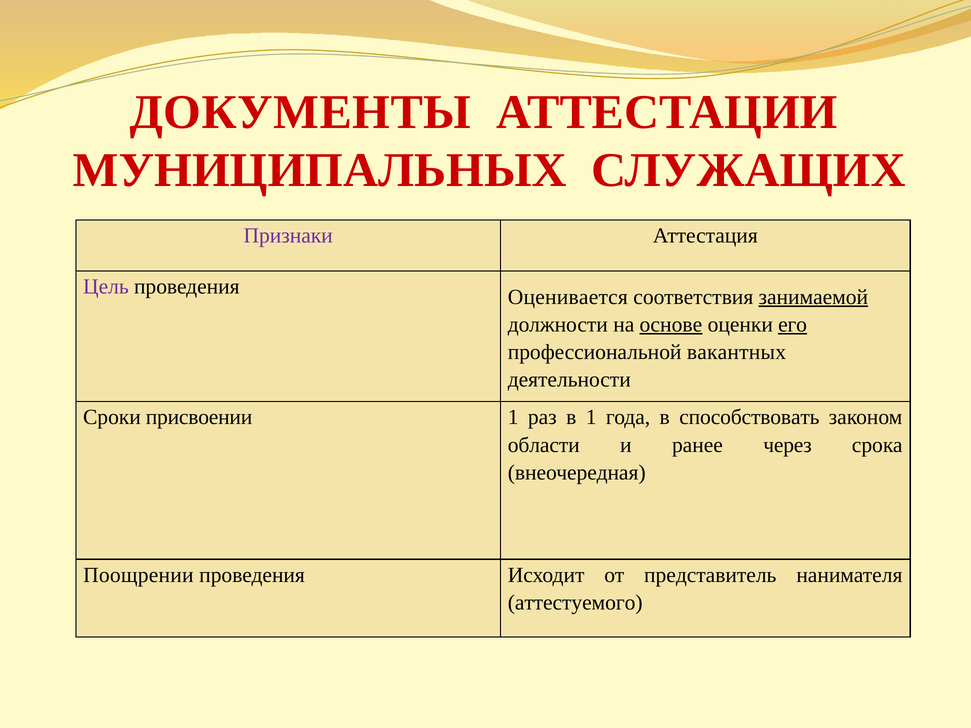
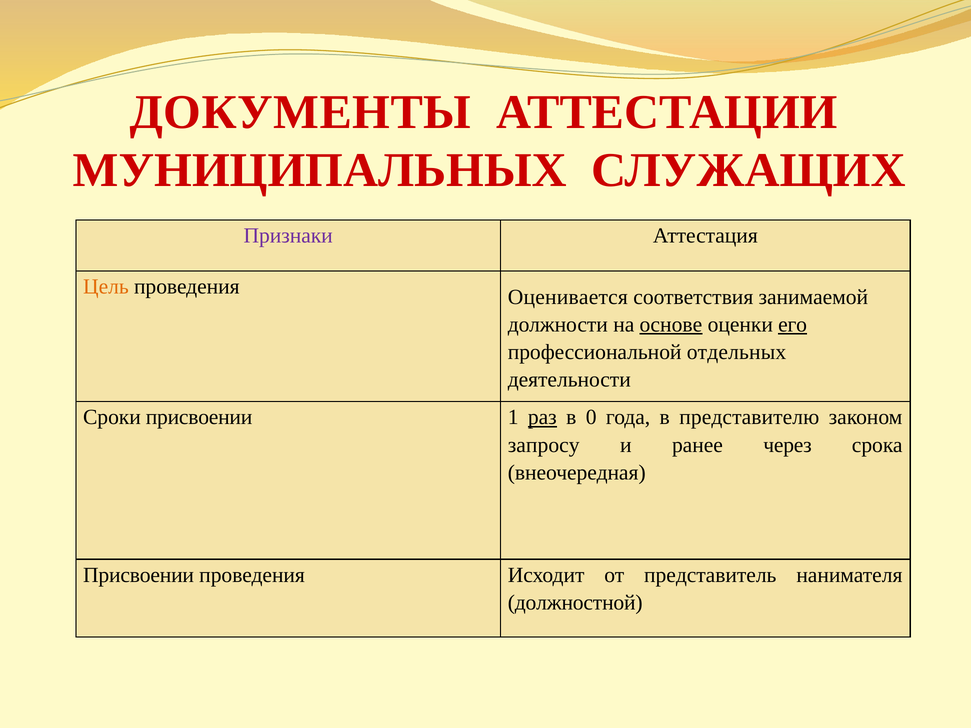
Цель colour: purple -> orange
занимаемой underline: present -> none
вакантных: вакантных -> отдельных
раз underline: none -> present
в 1: 1 -> 0
способствовать: способствовать -> представителю
области: области -> запросу
Поощрении at (138, 575): Поощрении -> Присвоении
аттестуемого: аттестуемого -> должностной
